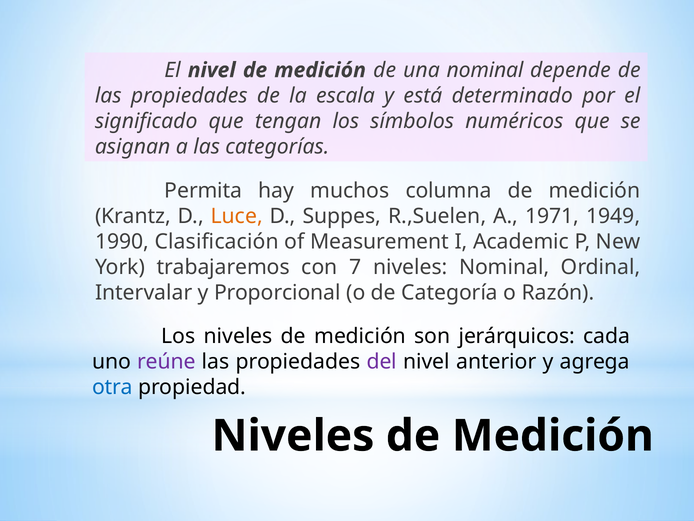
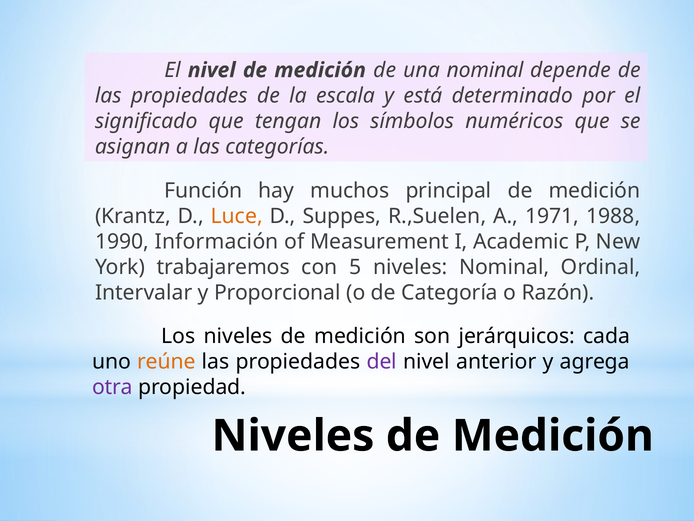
Permita: Permita -> Función
columna: columna -> principal
1949: 1949 -> 1988
Clasificación: Clasificación -> Información
7: 7 -> 5
reúne colour: purple -> orange
otra colour: blue -> purple
